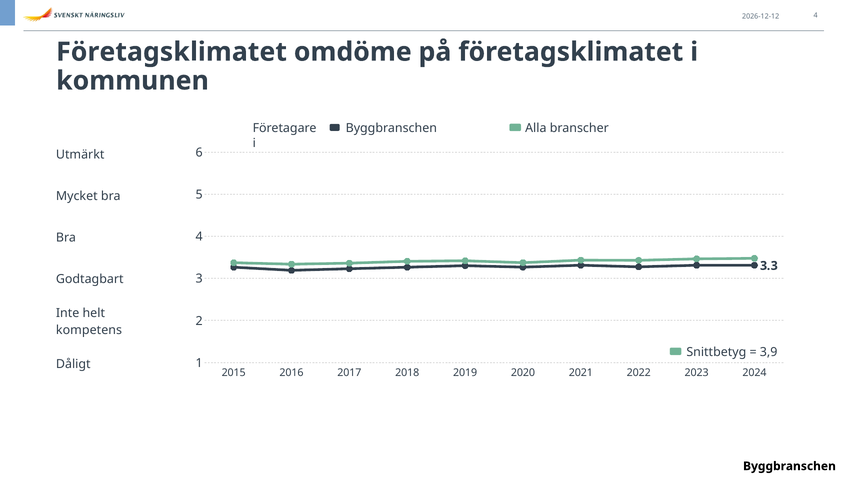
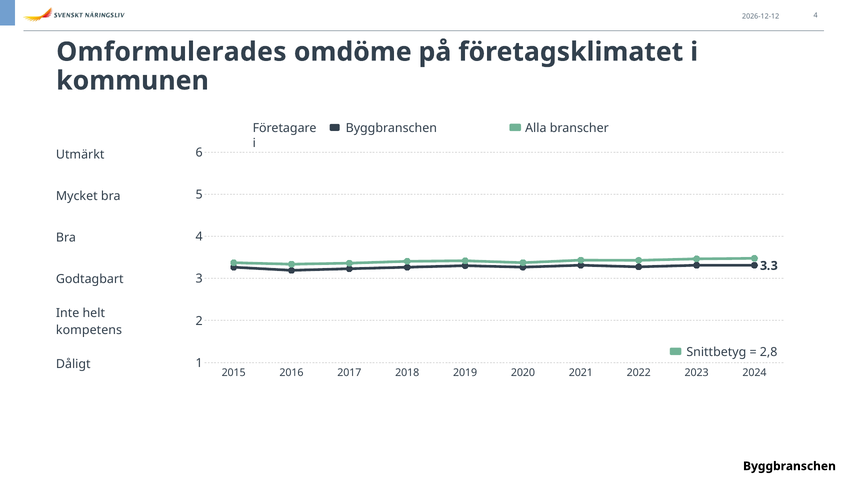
Företagsklimatet at (172, 52): Företagsklimatet -> Omformulerades
3,9: 3,9 -> 2,8
